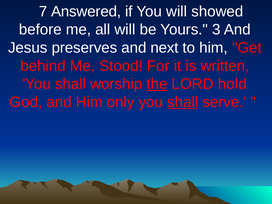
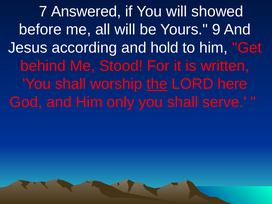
3: 3 -> 9
preserves: preserves -> according
next: next -> hold
hold: hold -> here
shall at (183, 102) underline: present -> none
